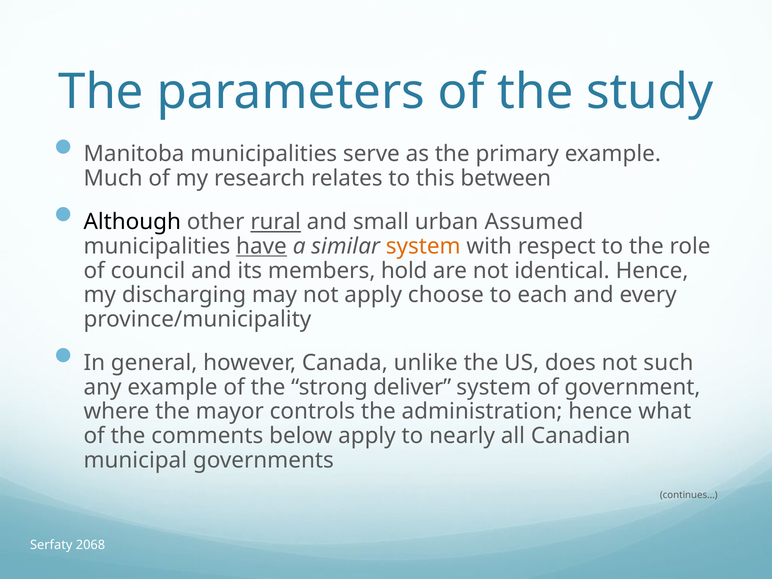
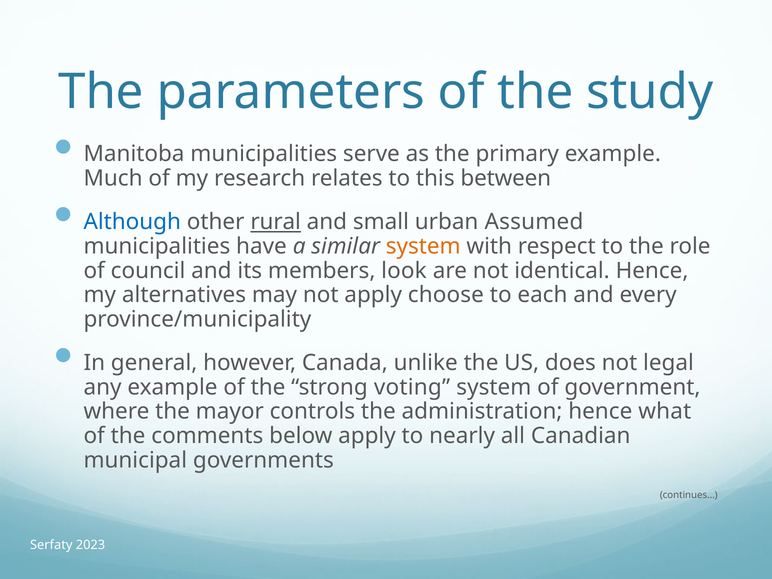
Although colour: black -> blue
have underline: present -> none
hold: hold -> look
discharging: discharging -> alternatives
such: such -> legal
deliver: deliver -> voting
2068: 2068 -> 2023
